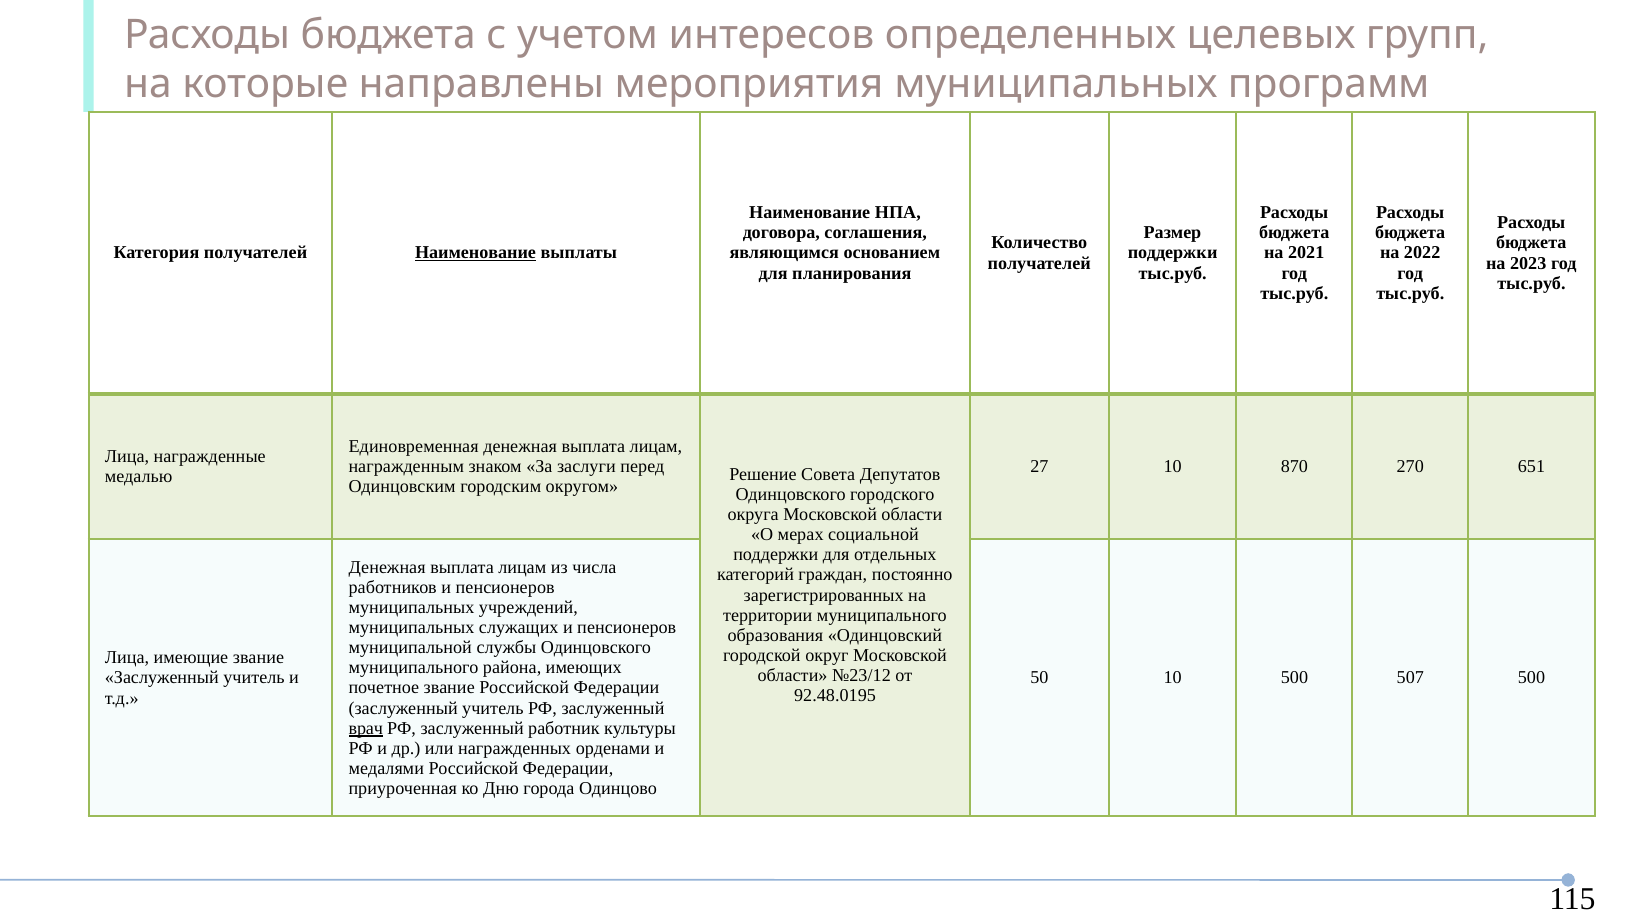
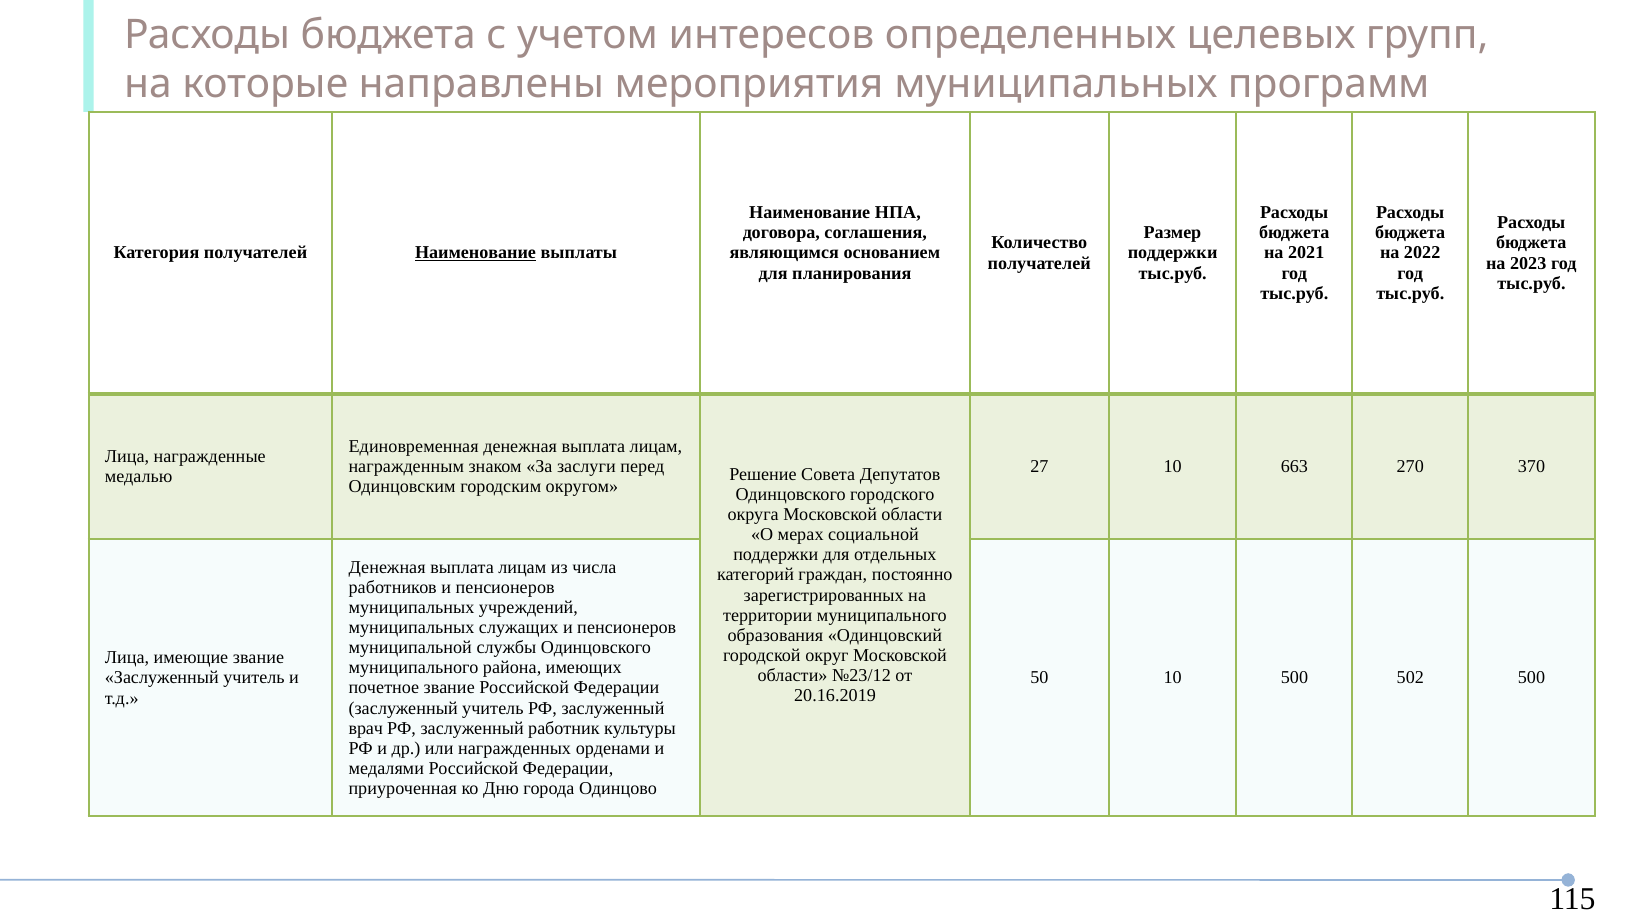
870: 870 -> 663
651: 651 -> 370
507: 507 -> 502
92.48.0195: 92.48.0195 -> 20.16.2019
врач underline: present -> none
